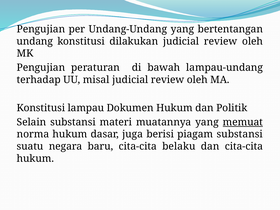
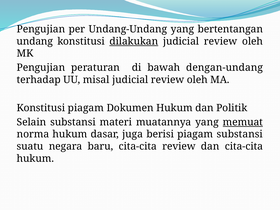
dilakukan underline: none -> present
lampau-undang: lampau-undang -> dengan-undang
Konstitusi lampau: lampau -> piagam
cita-cita belaku: belaku -> review
